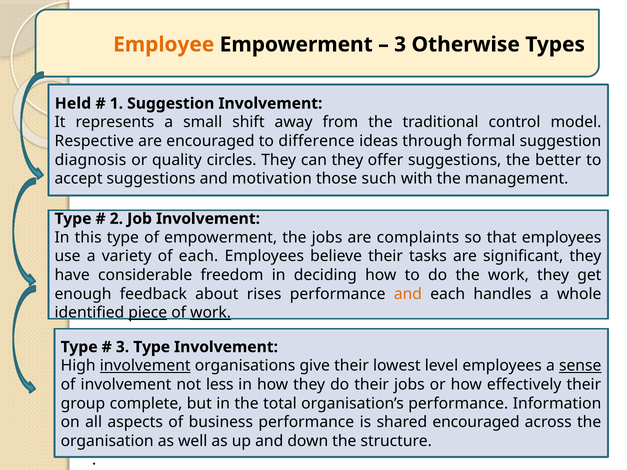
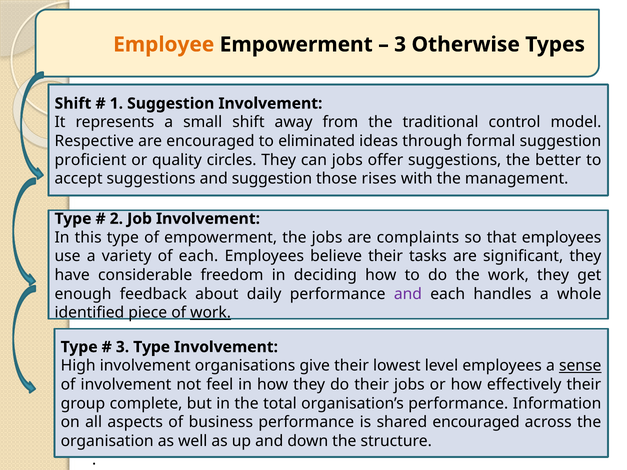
Held at (73, 104): Held -> Shift
difference: difference -> eliminated
diagnosis: diagnosis -> proficient
can they: they -> jobs
and motivation: motivation -> suggestion
such: such -> rises
rises: rises -> daily
and at (408, 294) colour: orange -> purple
piece underline: present -> none
involvement at (145, 366) underline: present -> none
less: less -> feel
